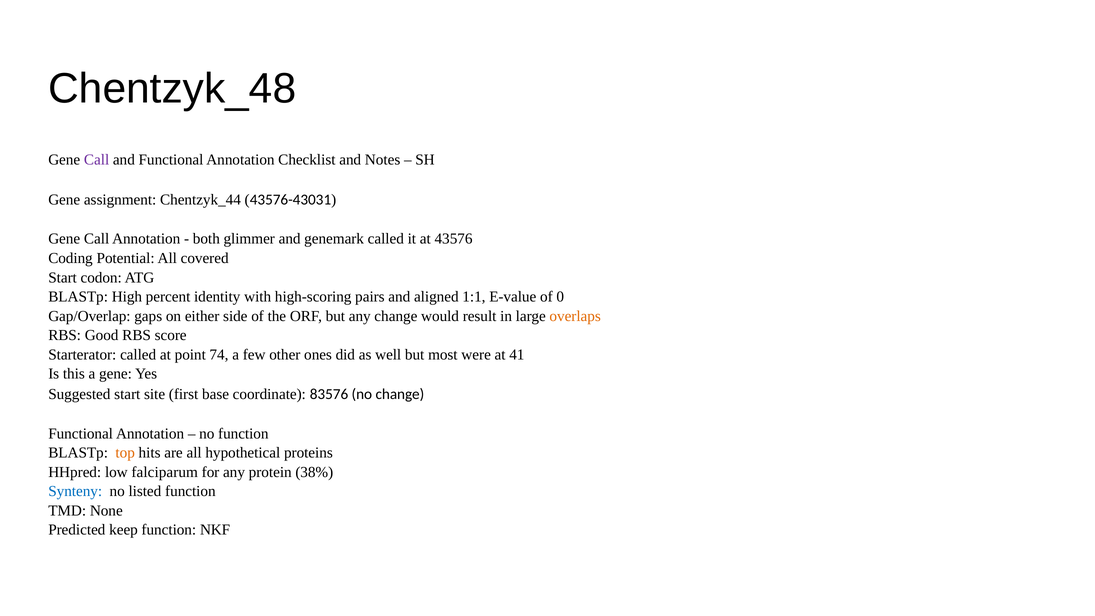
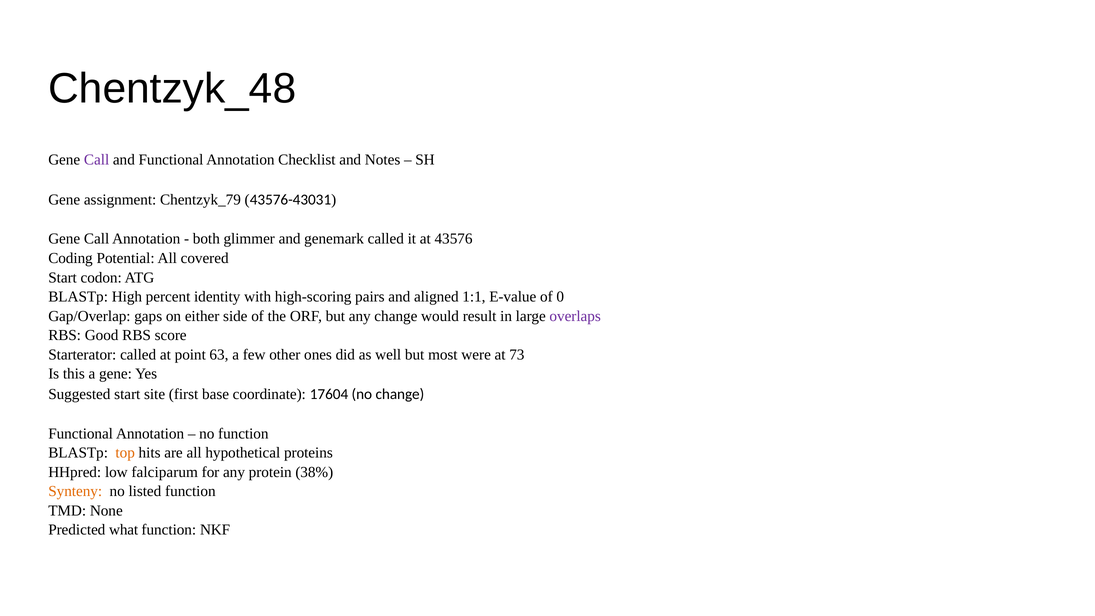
Chentzyk_44: Chentzyk_44 -> Chentzyk_79
overlaps colour: orange -> purple
74: 74 -> 63
41: 41 -> 73
83576: 83576 -> 17604
Synteny colour: blue -> orange
keep: keep -> what
